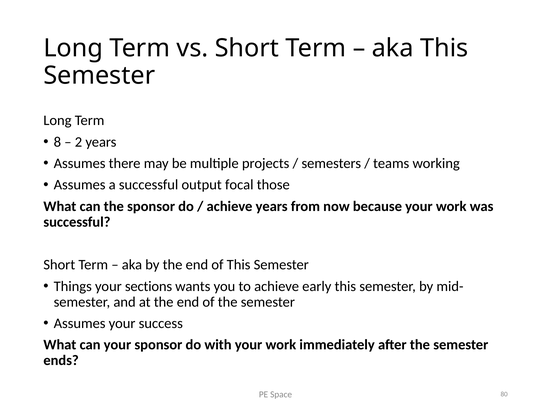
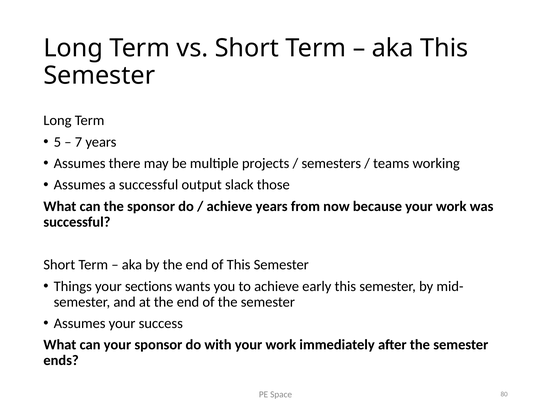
8: 8 -> 5
2: 2 -> 7
focal: focal -> slack
